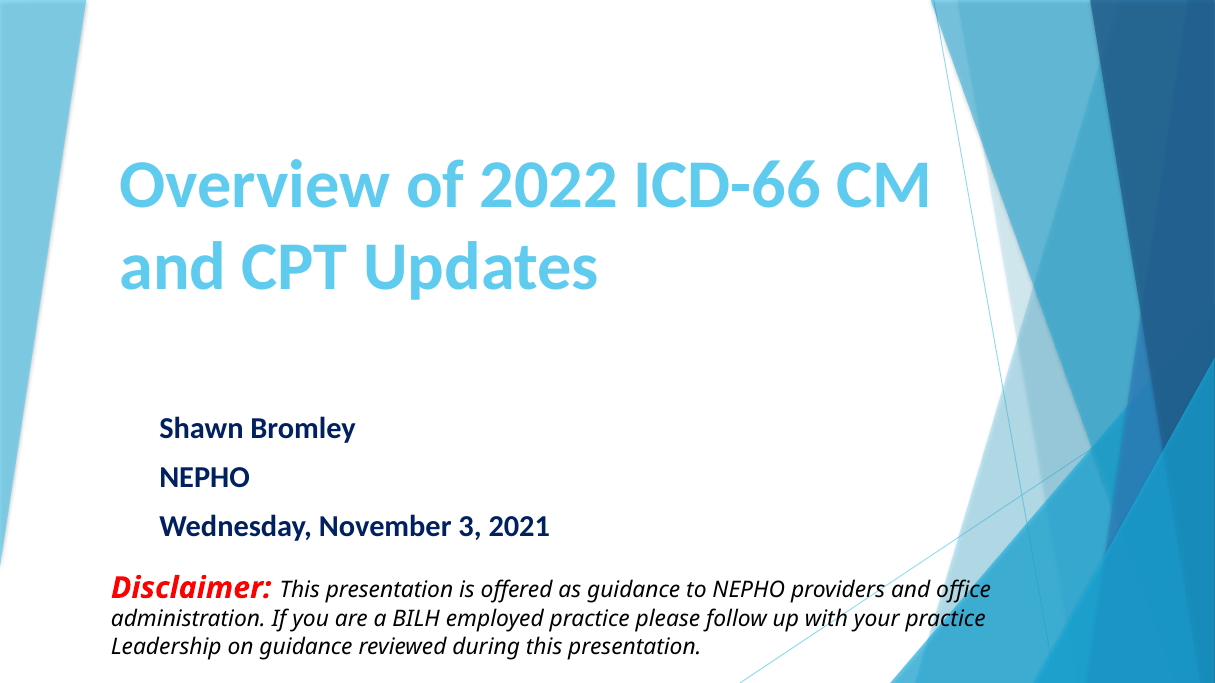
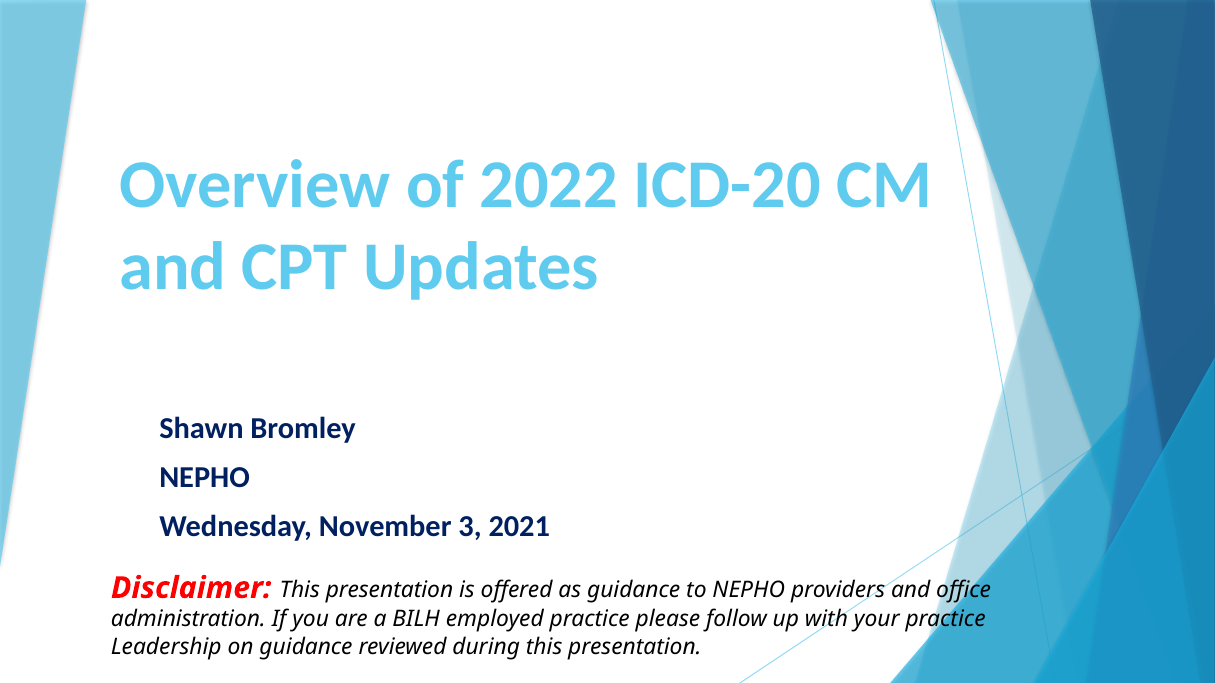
ICD-66: ICD-66 -> ICD-20
